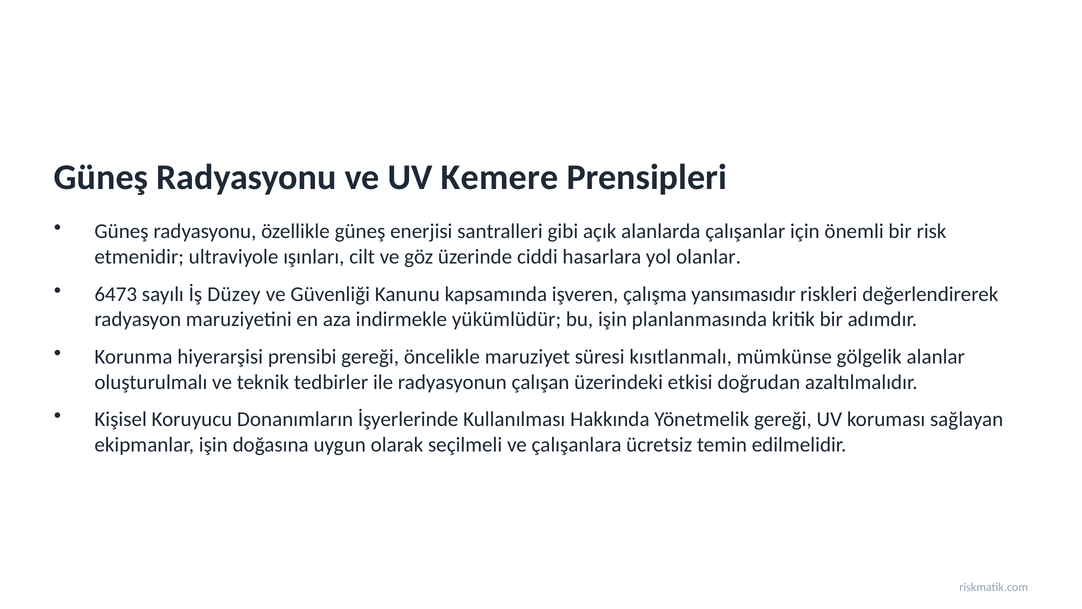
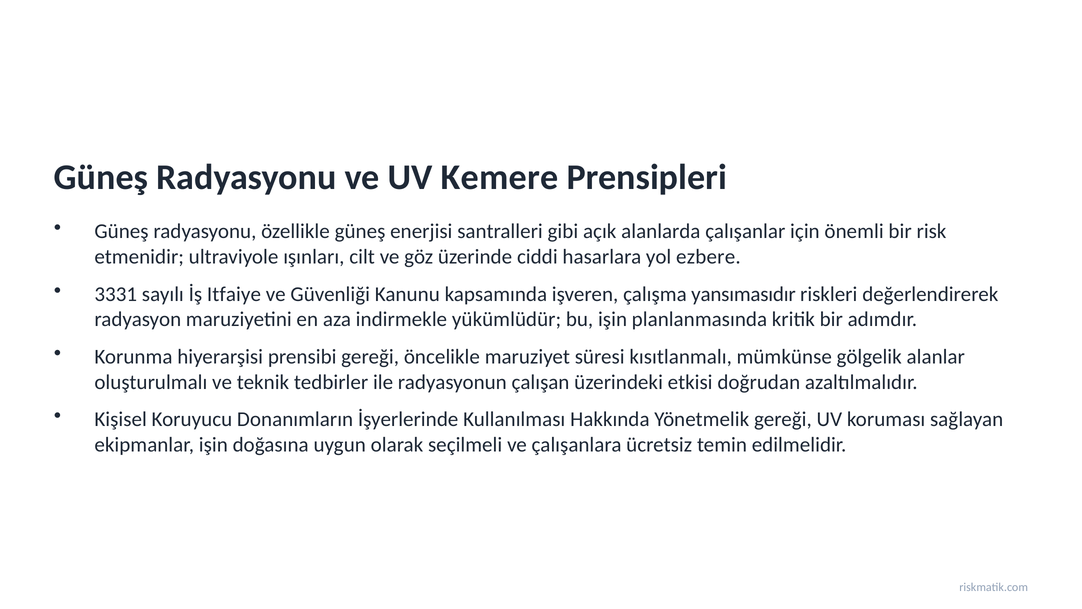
olanlar: olanlar -> ezbere
6473: 6473 -> 3331
Düzey: Düzey -> Itfaiye
